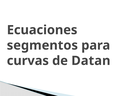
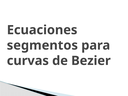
Datan: Datan -> Bezier
